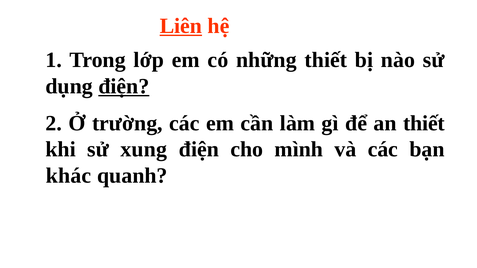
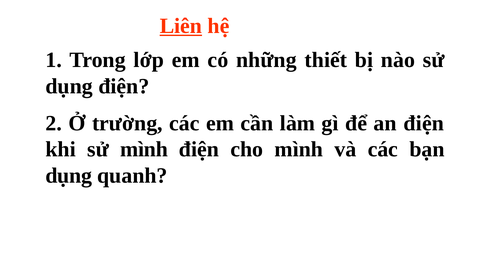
điện at (124, 86) underline: present -> none
an thiết: thiết -> điện
sử xung: xung -> mình
khác at (69, 176): khác -> dụng
